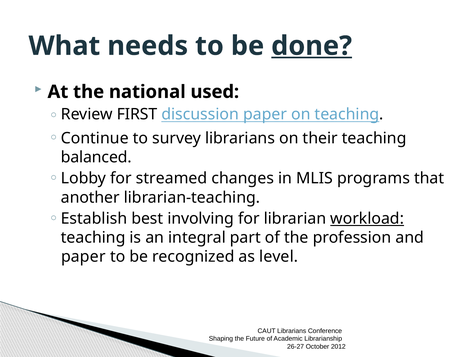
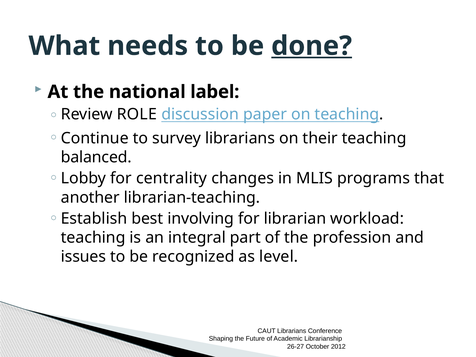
used: used -> label
FIRST: FIRST -> ROLE
streamed: streamed -> centrality
workload underline: present -> none
paper at (83, 257): paper -> issues
